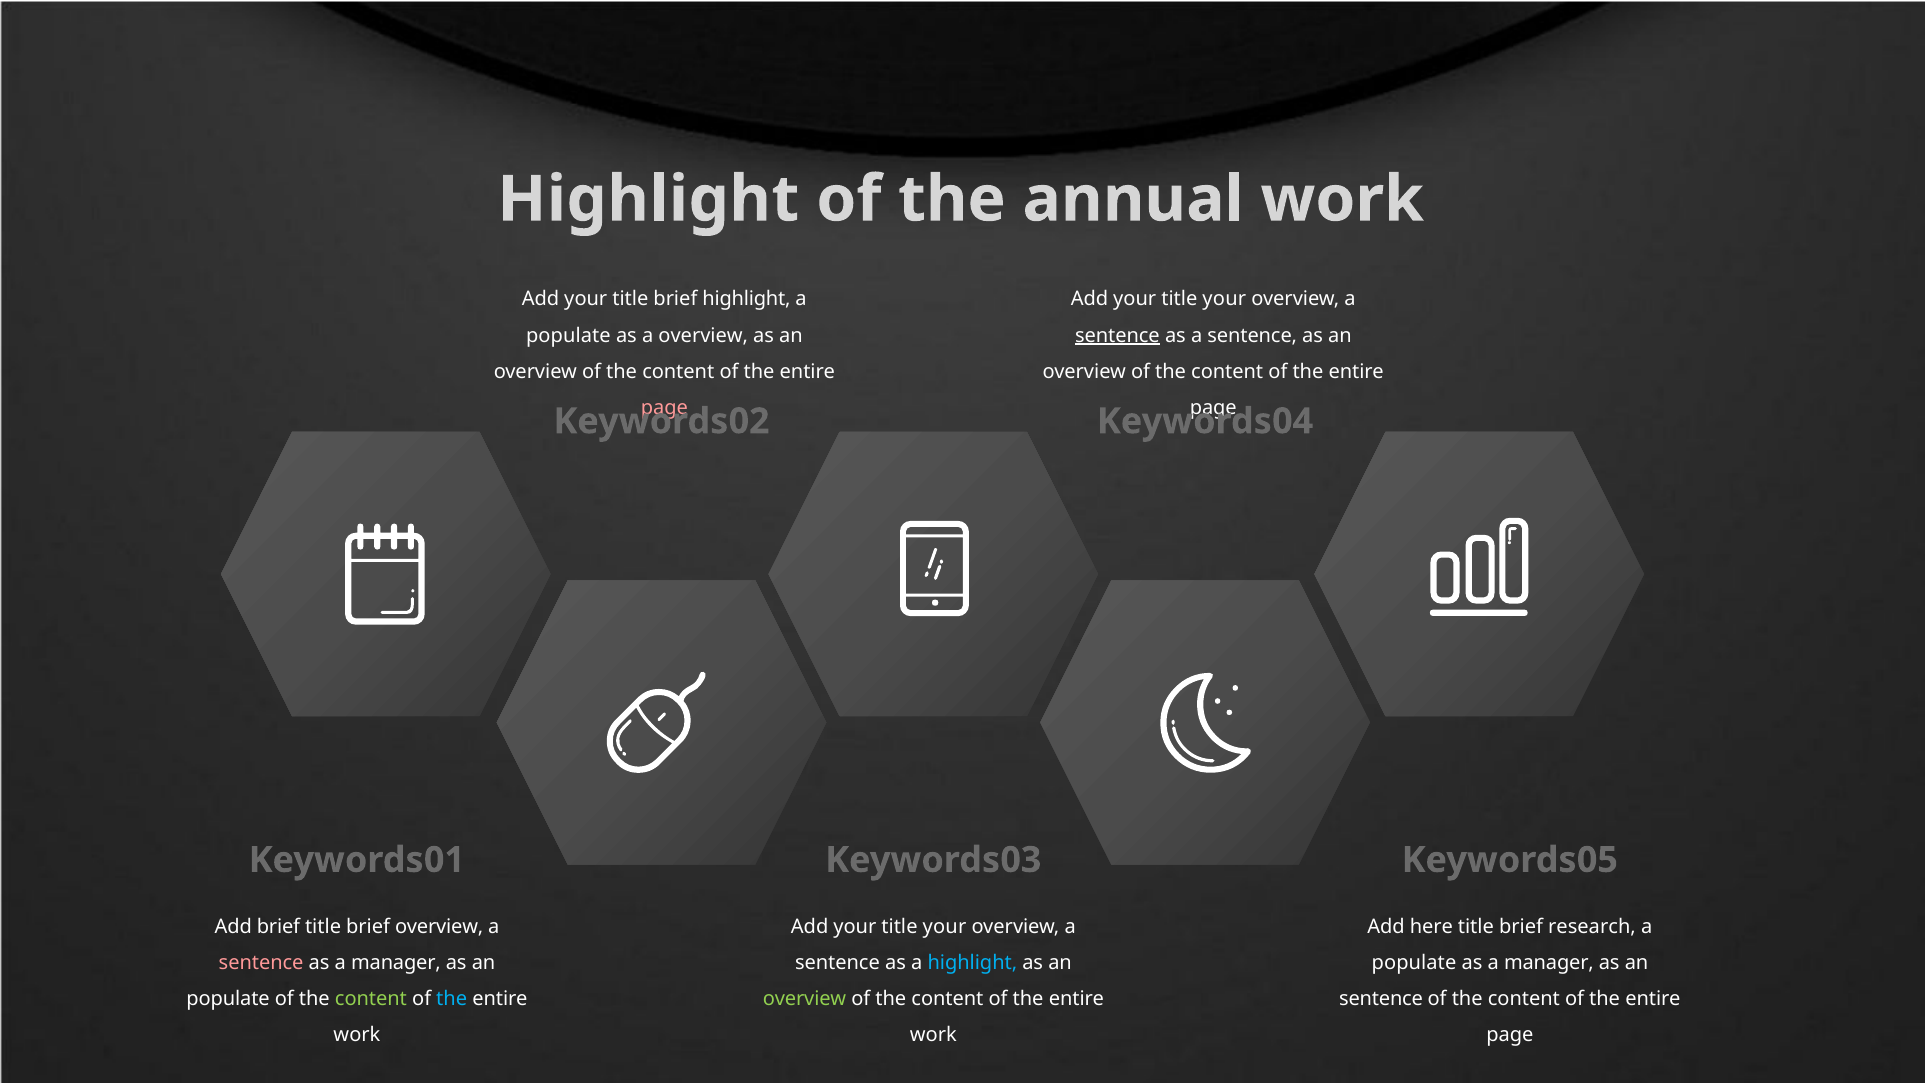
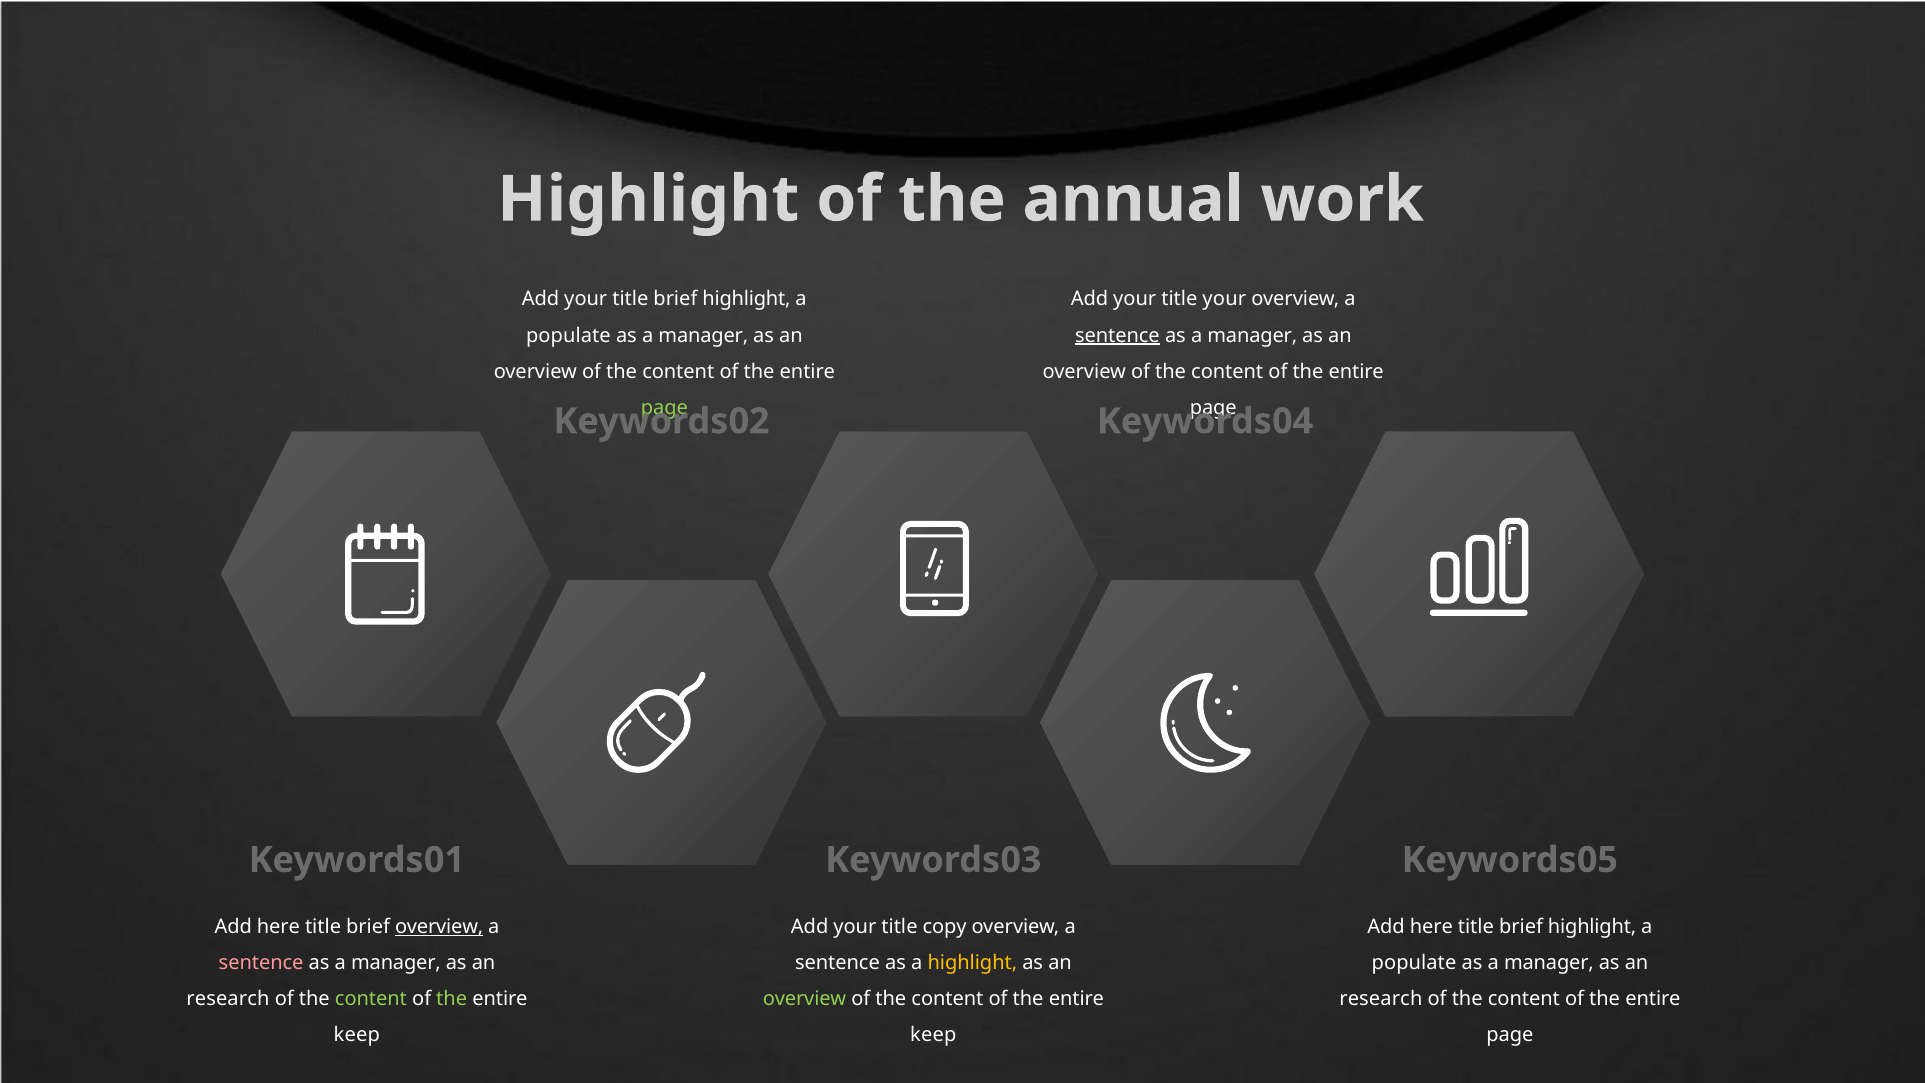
overview at (703, 335): overview -> manager
sentence at (1252, 335): sentence -> manager
page at (664, 408) colour: pink -> light green
brief at (278, 926): brief -> here
overview at (439, 926) underline: none -> present
your at (944, 926): your -> copy
research at (1592, 926): research -> highlight
highlight at (972, 963) colour: light blue -> yellow
populate at (228, 999): populate -> research
the at (452, 999) colour: light blue -> light green
sentence at (1381, 999): sentence -> research
work at (357, 1035): work -> keep
work at (933, 1035): work -> keep
